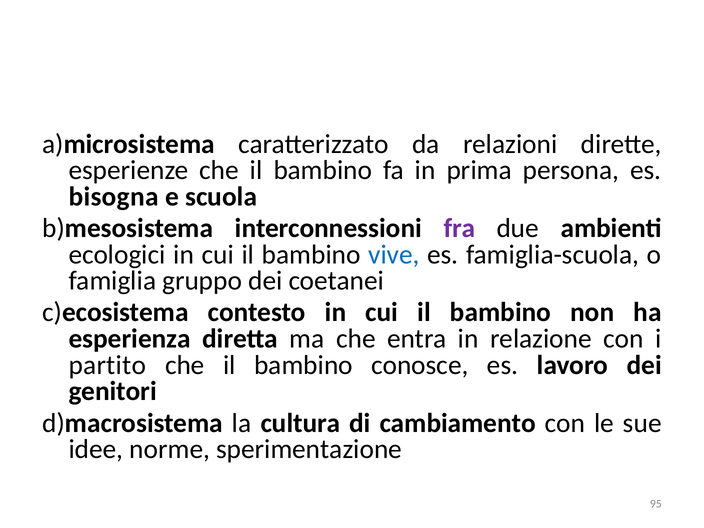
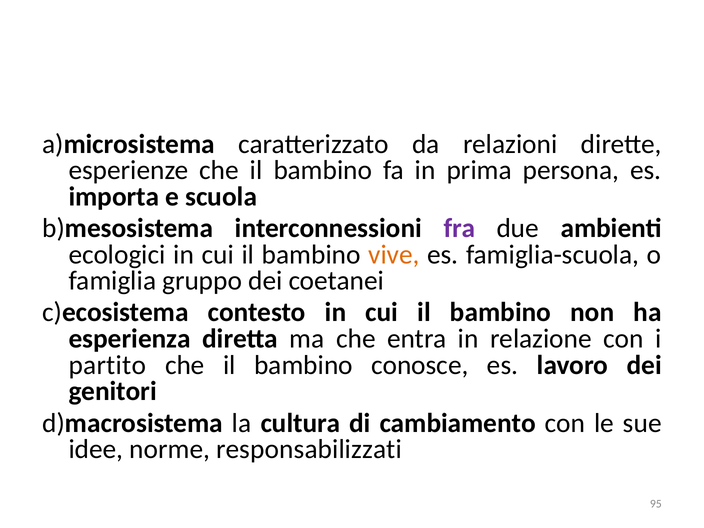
bisogna: bisogna -> importa
vive colour: blue -> orange
sperimentazione: sperimentazione -> responsabilizzati
